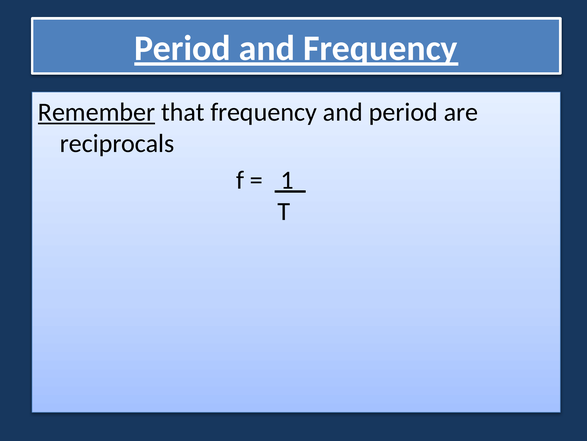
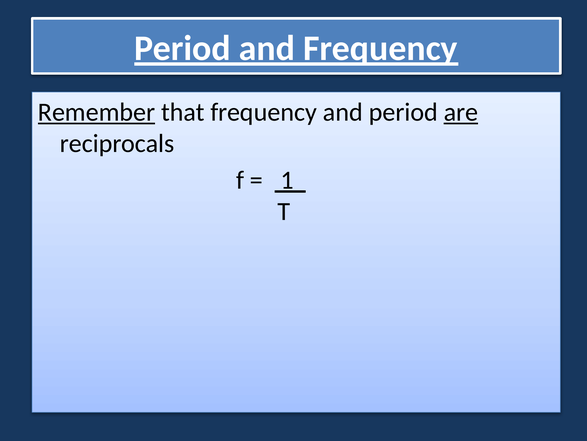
are underline: none -> present
